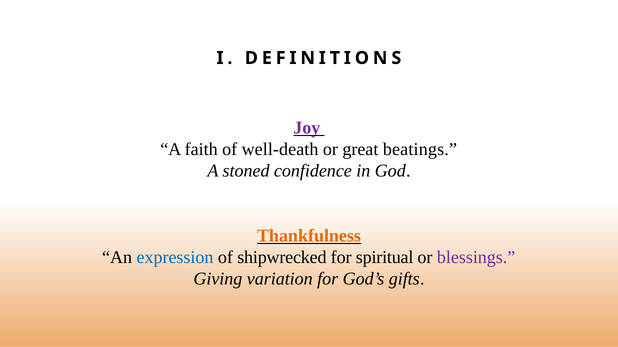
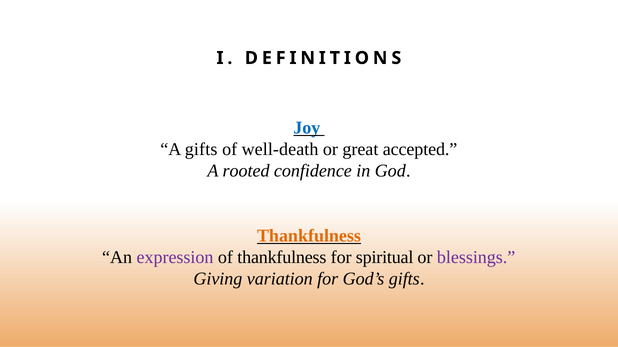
Joy colour: purple -> blue
A faith: faith -> gifts
beatings: beatings -> accepted
stoned: stoned -> rooted
expression colour: blue -> purple
of shipwrecked: shipwrecked -> thankfulness
